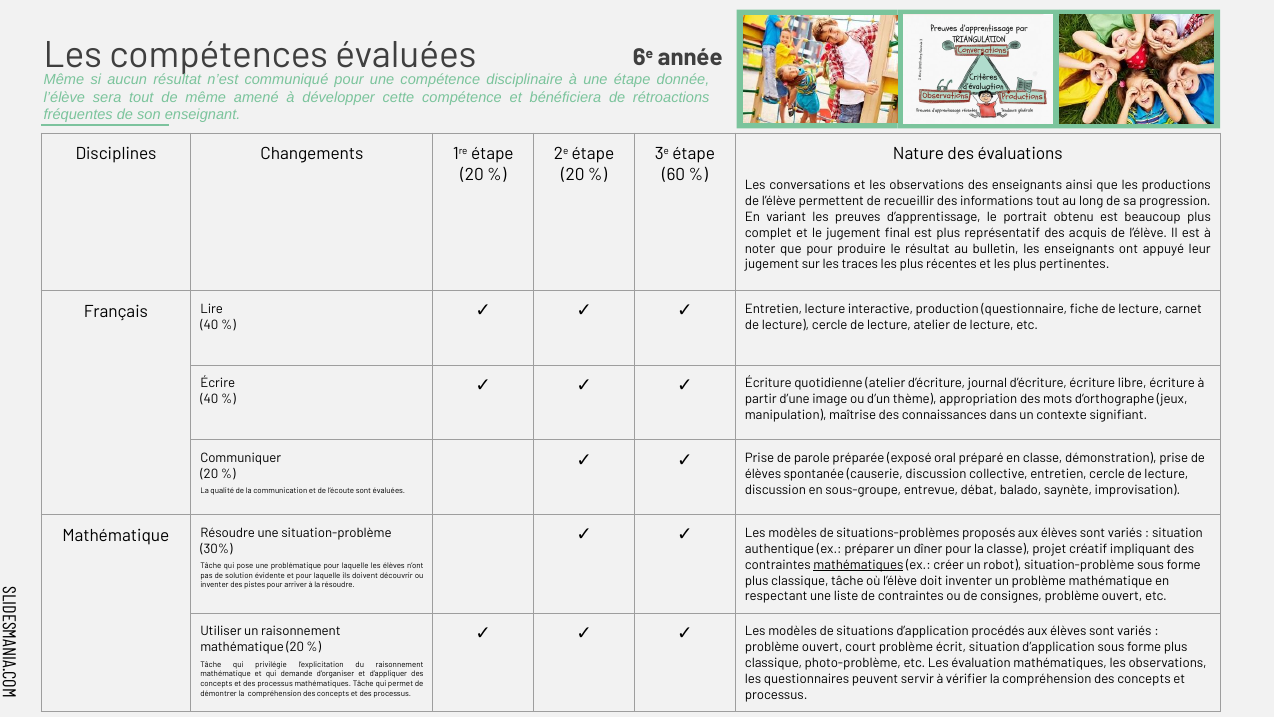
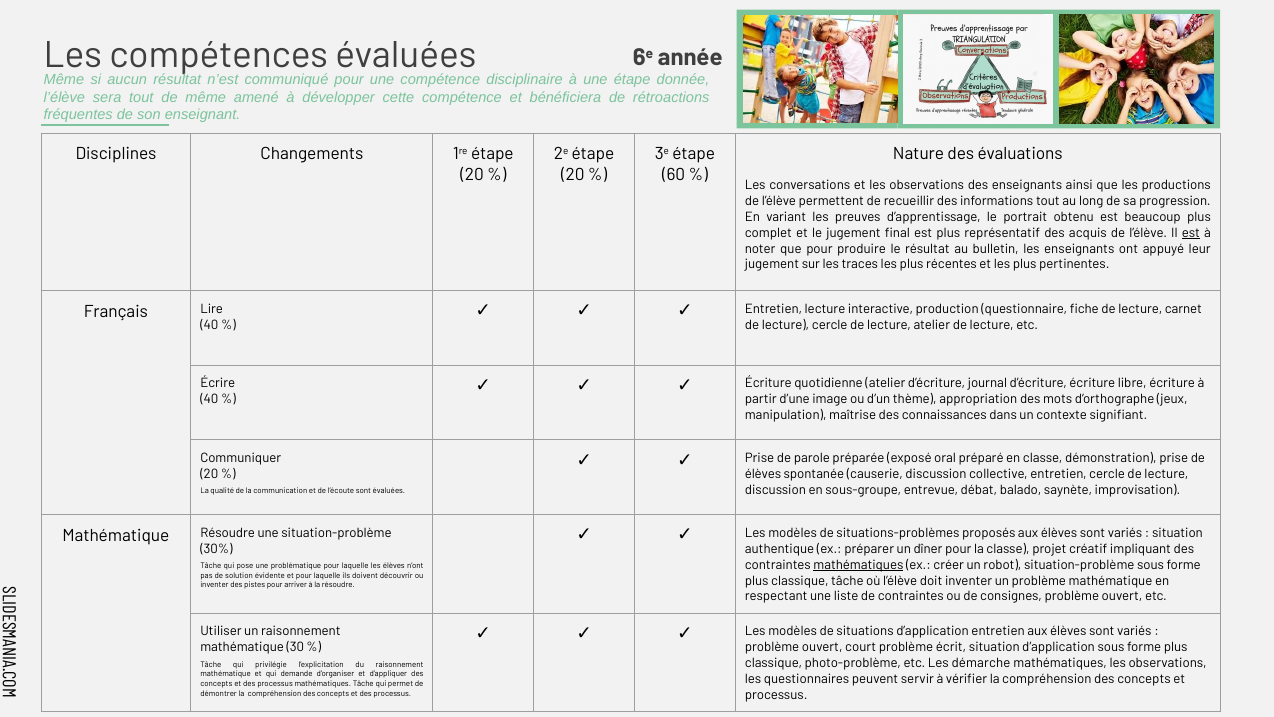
est at (1191, 233) underline: none -> present
d’application procédés: procédés -> entretien
mathématique 20: 20 -> 30
évaluation: évaluation -> démarche
